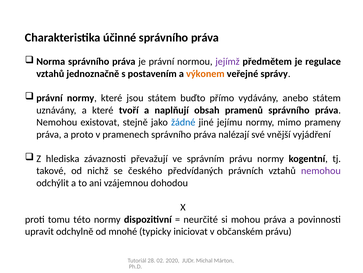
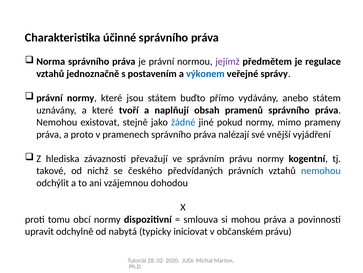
výkonem colour: orange -> blue
jejímu: jejímu -> pokud
nemohou at (321, 170) colour: purple -> blue
této: této -> obcí
neurčité: neurčité -> smlouva
mnohé: mnohé -> nabytá
